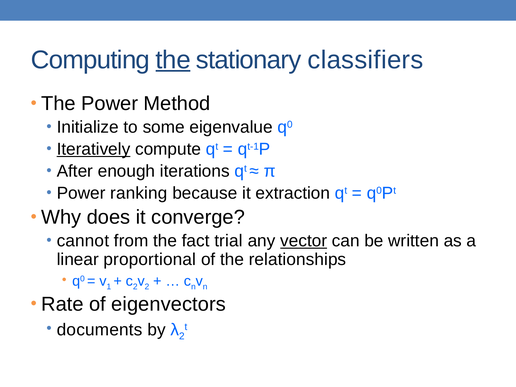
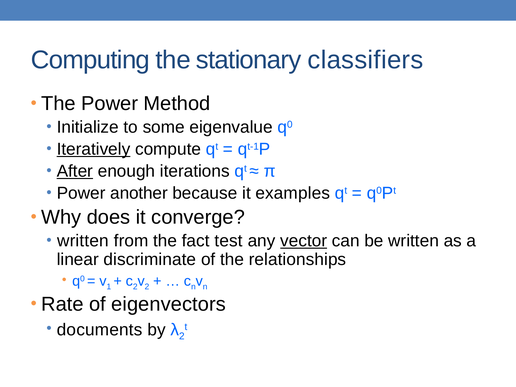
the at (173, 60) underline: present -> none
After underline: none -> present
ranking: ranking -> another
extraction: extraction -> examples
cannot at (83, 241): cannot -> written
trial: trial -> test
proportional: proportional -> discriminate
